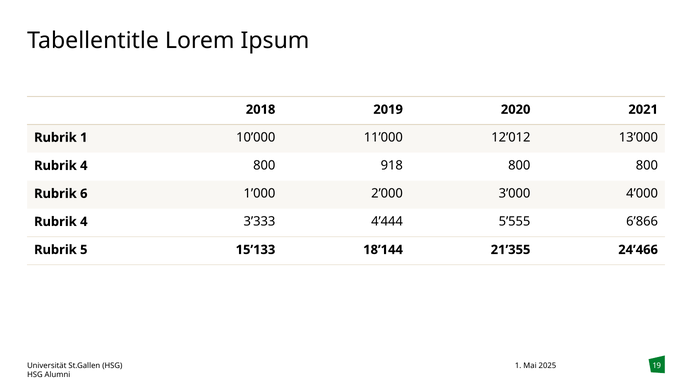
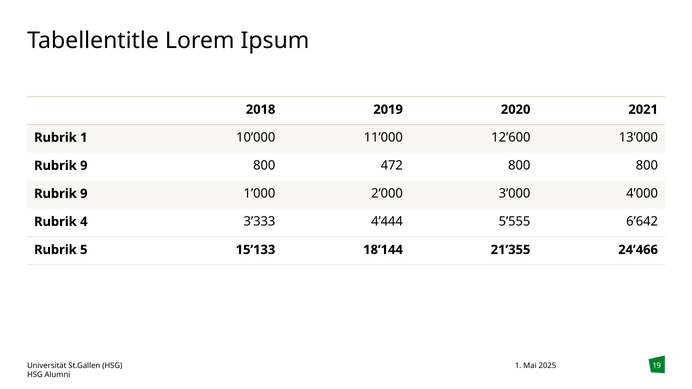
12’012: 12’012 -> 12’600
4 at (84, 166): 4 -> 9
918: 918 -> 472
6 at (84, 194): 6 -> 9
6’866: 6’866 -> 6’642
